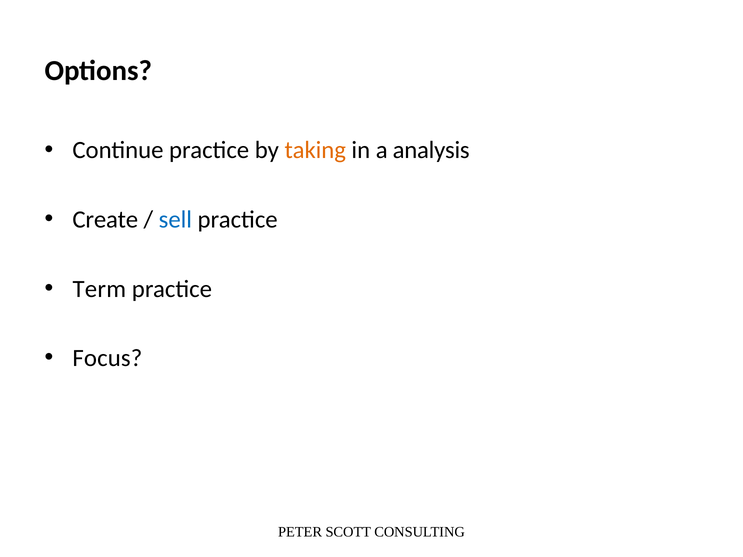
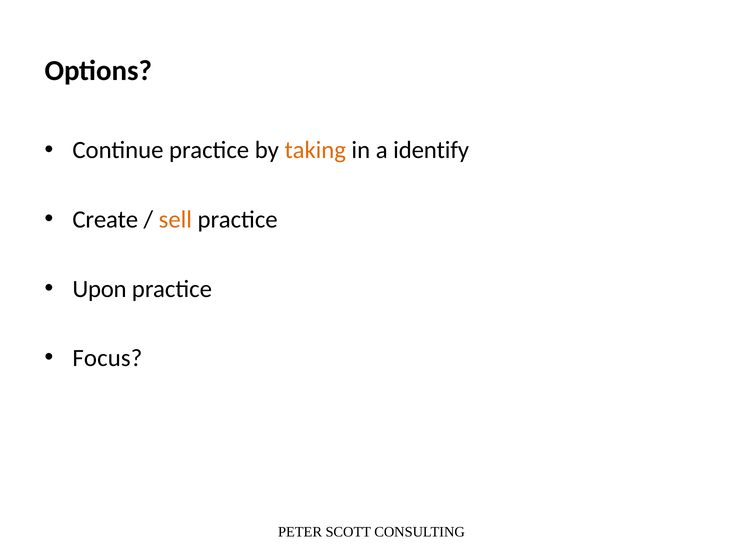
analysis: analysis -> identify
sell colour: blue -> orange
Term: Term -> Upon
